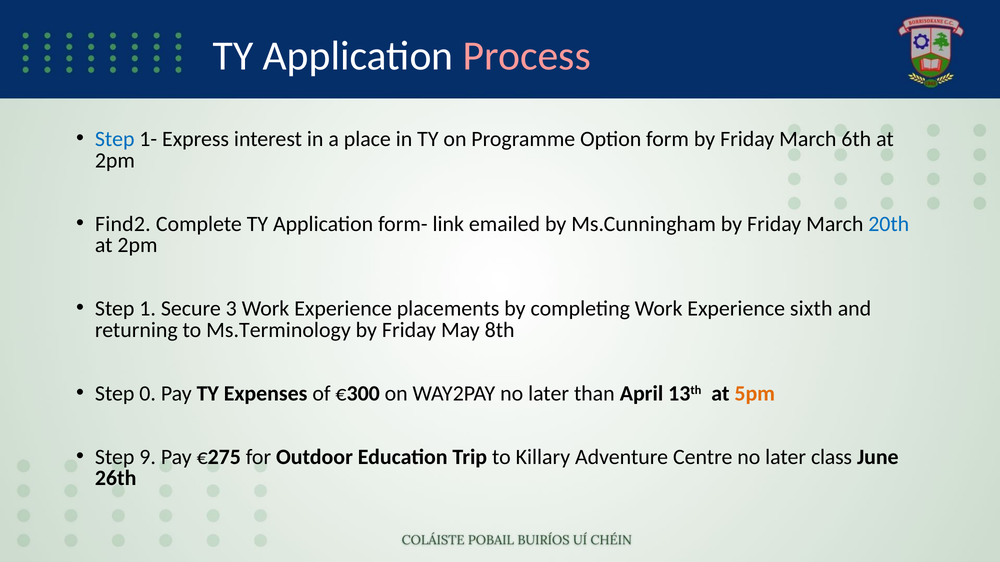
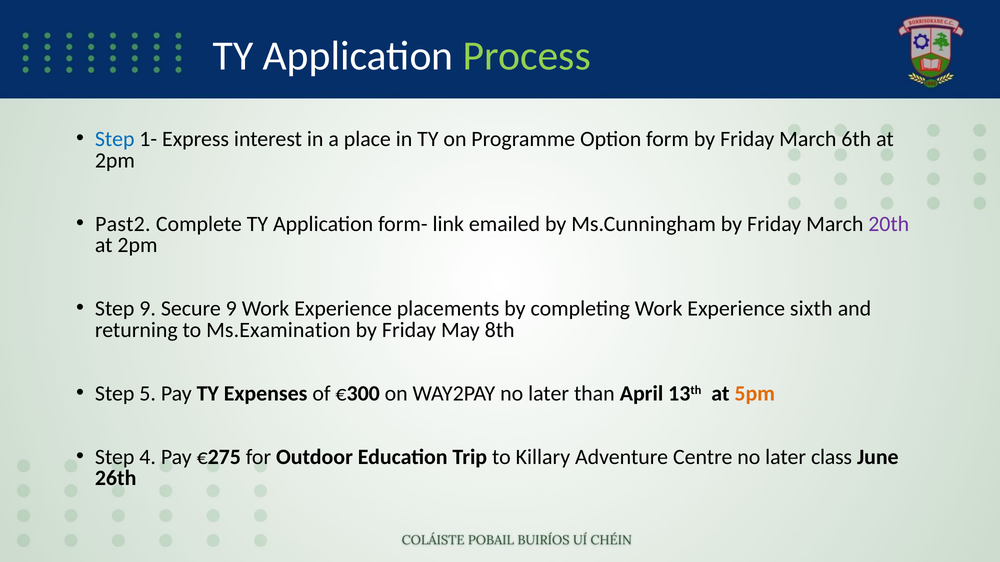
Process colour: pink -> light green
Find2: Find2 -> Past2
20th colour: blue -> purple
Step 1: 1 -> 9
Secure 3: 3 -> 9
Ms.Terminology: Ms.Terminology -> Ms.Examination
0: 0 -> 5
9: 9 -> 4
